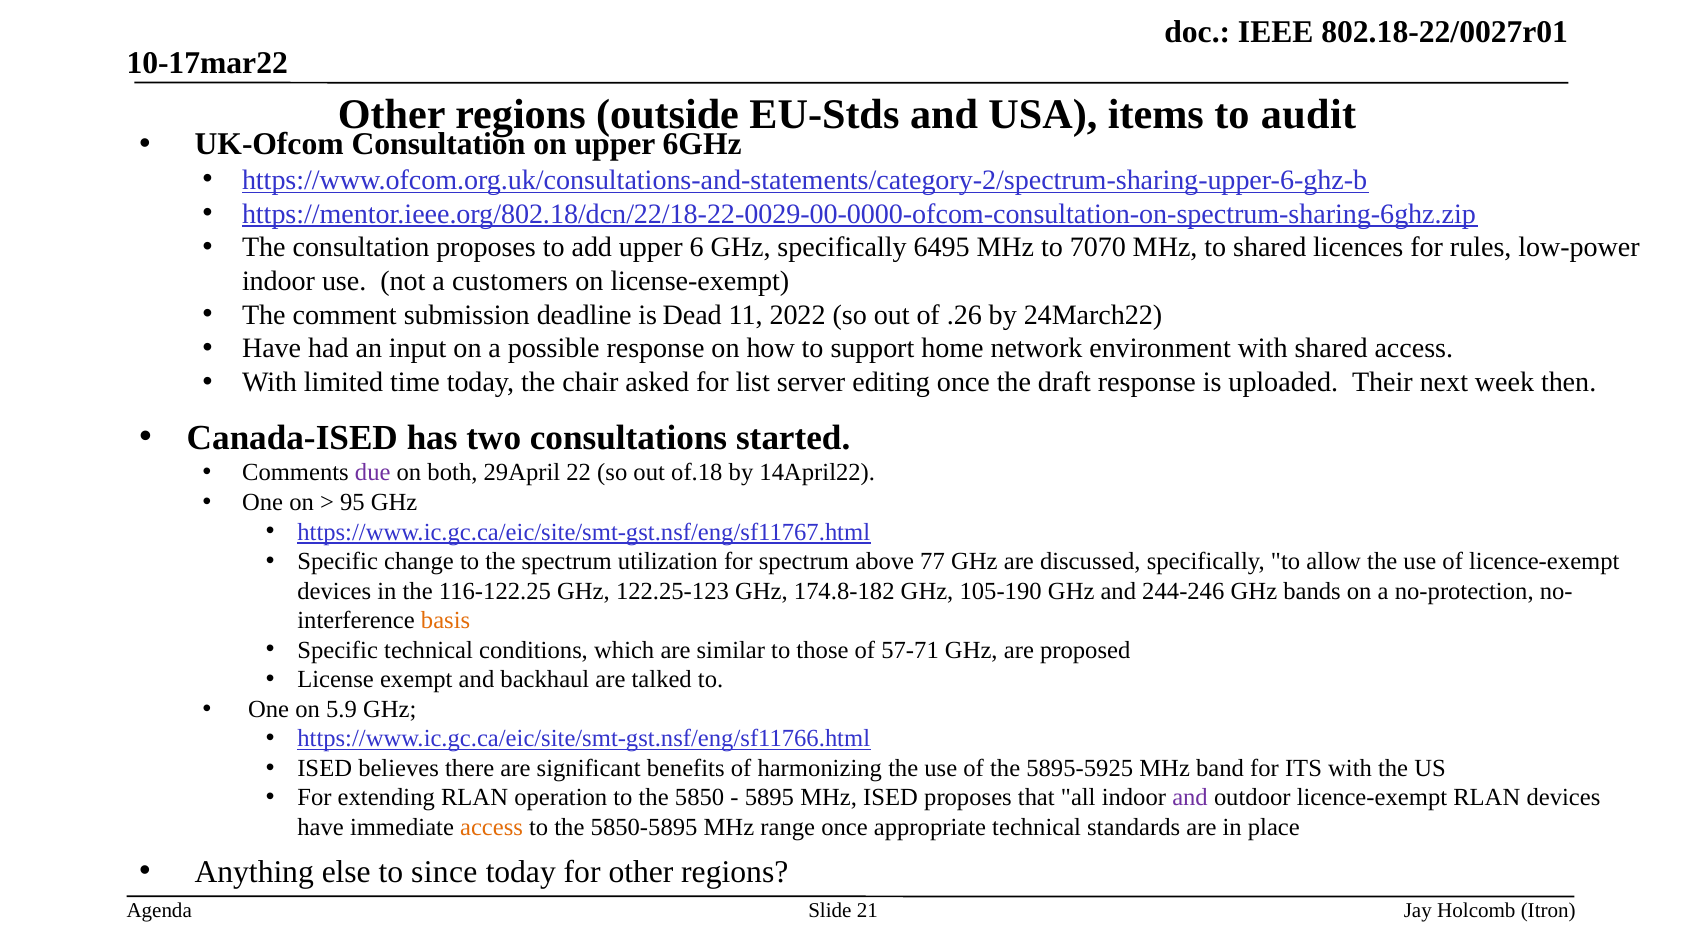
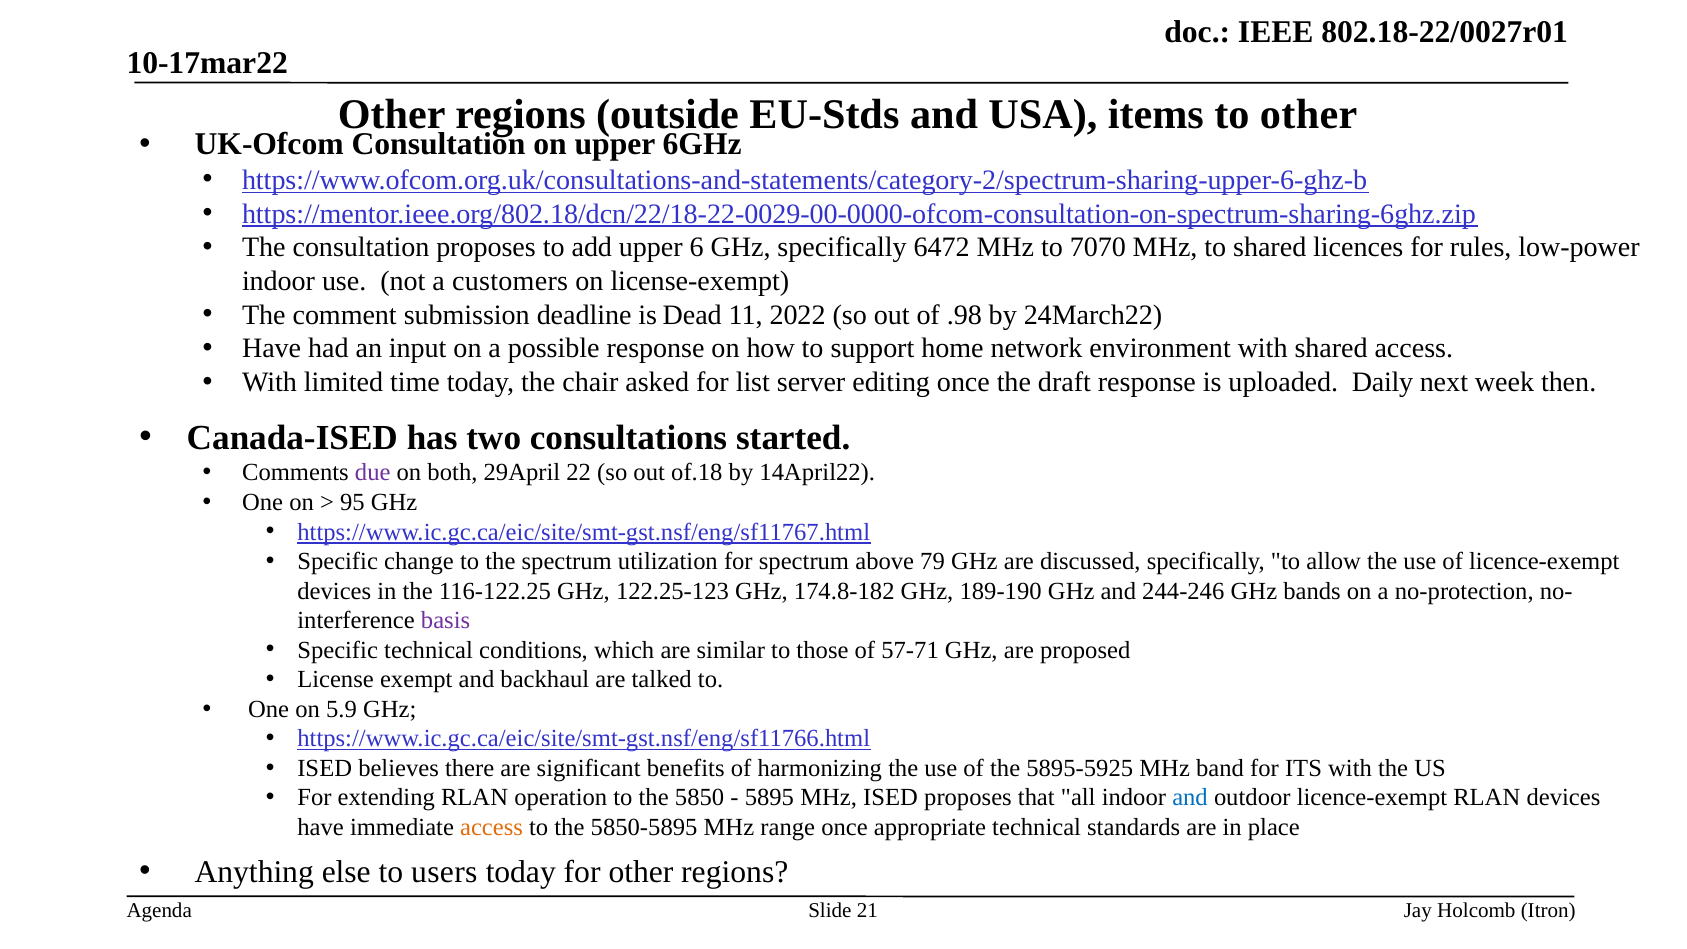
to audit: audit -> other
6495: 6495 -> 6472
.26: .26 -> .98
Their: Their -> Daily
77: 77 -> 79
105-190: 105-190 -> 189-190
basis colour: orange -> purple
and at (1190, 798) colour: purple -> blue
since: since -> users
